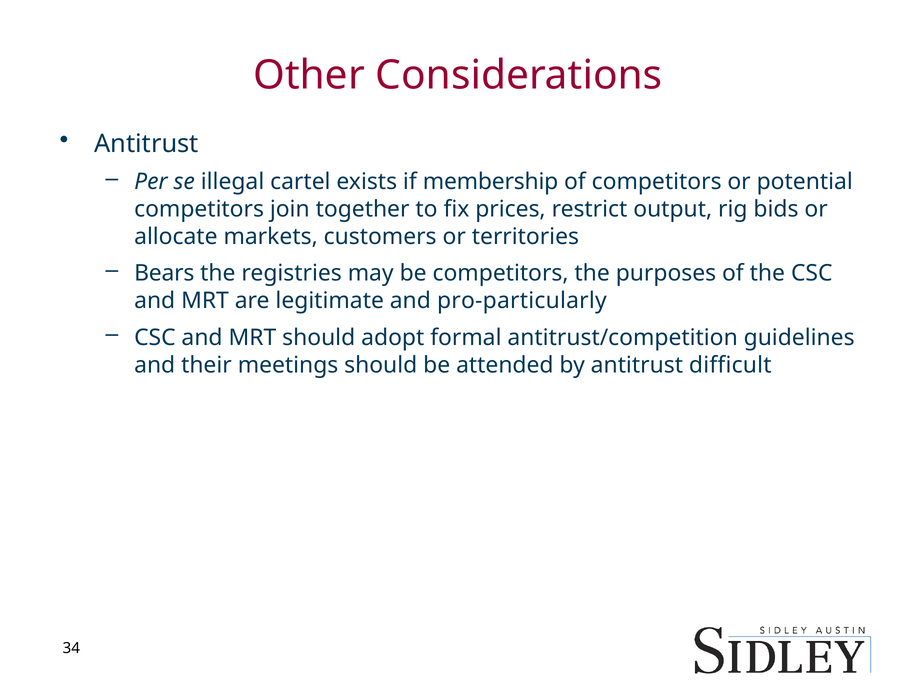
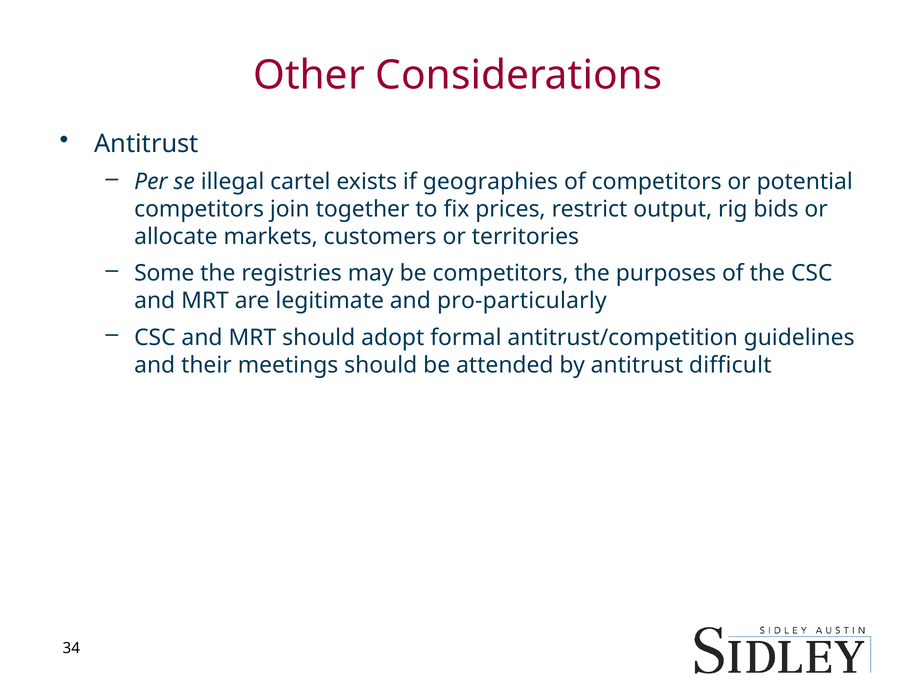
membership: membership -> geographies
Bears: Bears -> Some
